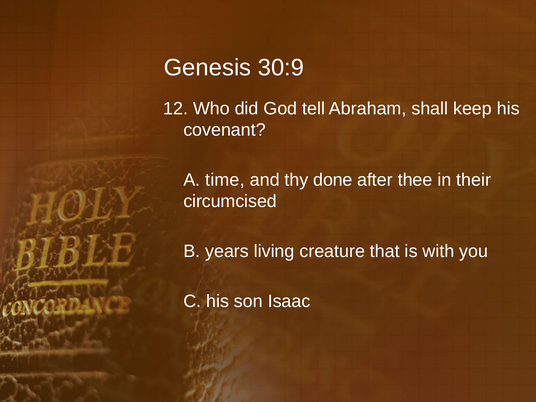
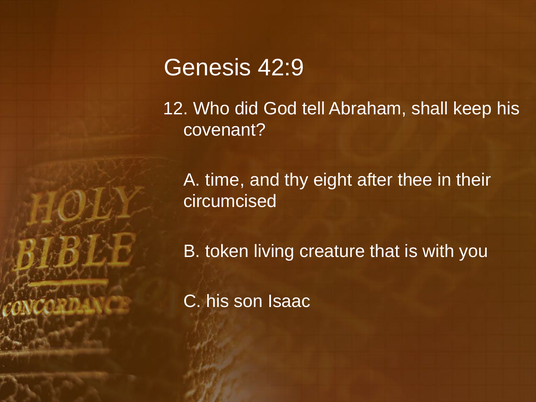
30:9: 30:9 -> 42:9
done: done -> eight
years: years -> token
